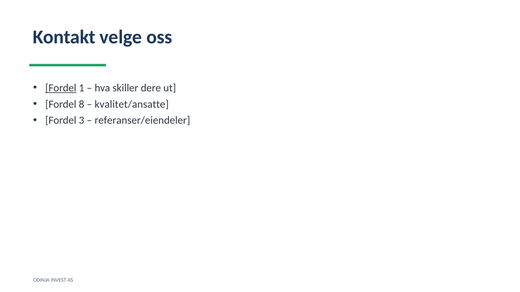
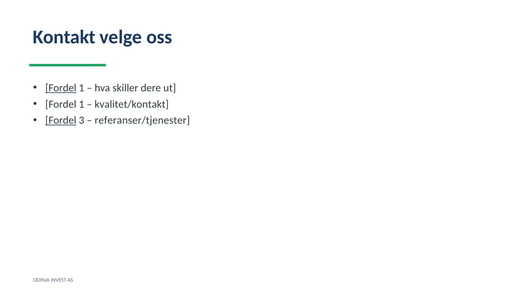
8 at (82, 104): 8 -> 1
kvalitet/ansatte: kvalitet/ansatte -> kvalitet/kontakt
Fordel at (61, 121) underline: none -> present
referanser/eiendeler: referanser/eiendeler -> referanser/tjenester
